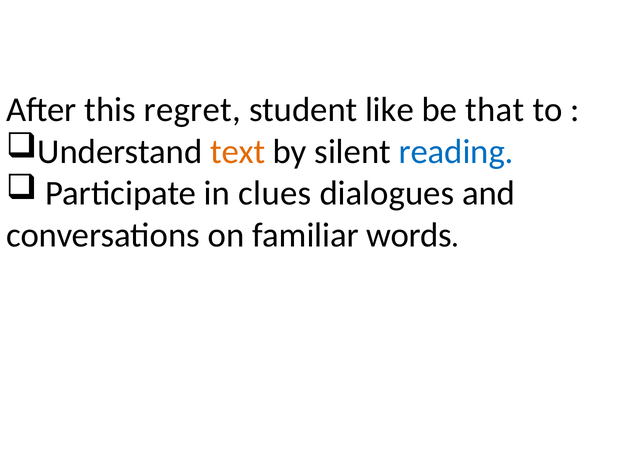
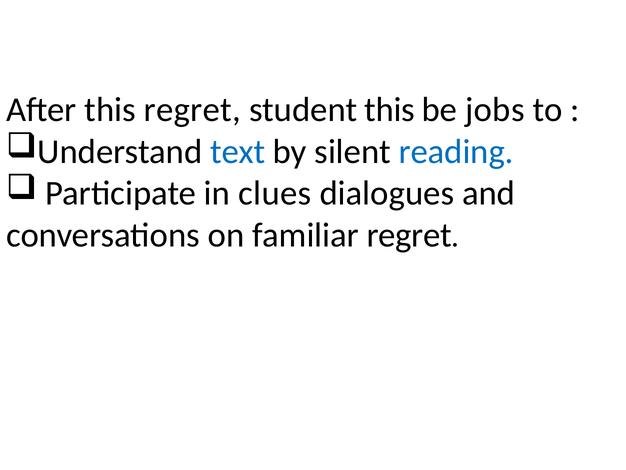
student like: like -> this
that: that -> jobs
text colour: orange -> blue
familiar words: words -> regret
